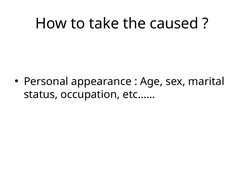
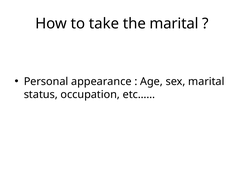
the caused: caused -> marital
